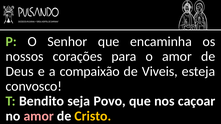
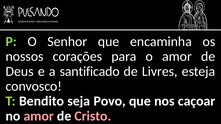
compaixão: compaixão -> santificado
Viveis: Viveis -> Livres
Cristo colour: yellow -> pink
